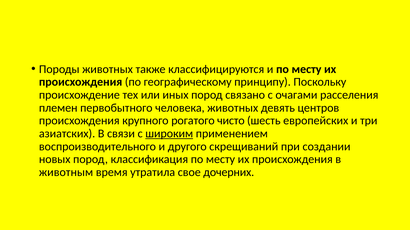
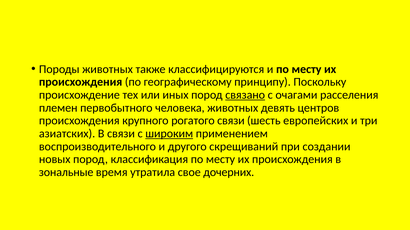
связано underline: none -> present
рогатого чисто: чисто -> связи
животным: животным -> зональные
